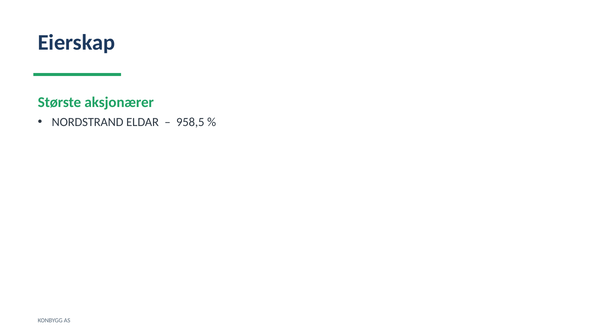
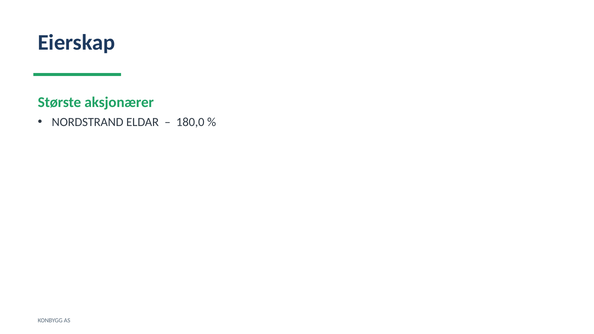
958,5: 958,5 -> 180,0
